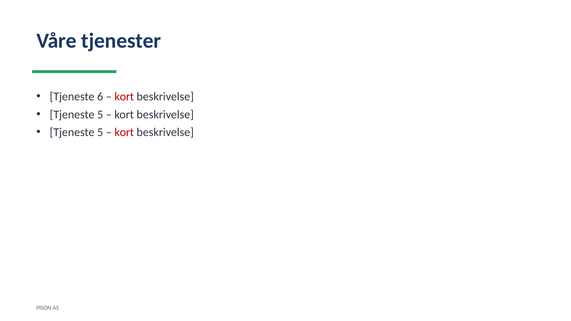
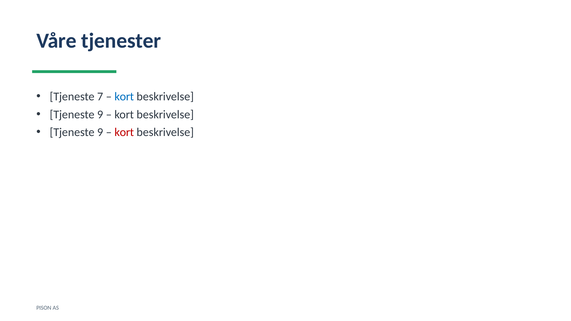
6: 6 -> 7
kort at (124, 97) colour: red -> blue
5 at (100, 115): 5 -> 9
5 at (100, 132): 5 -> 9
